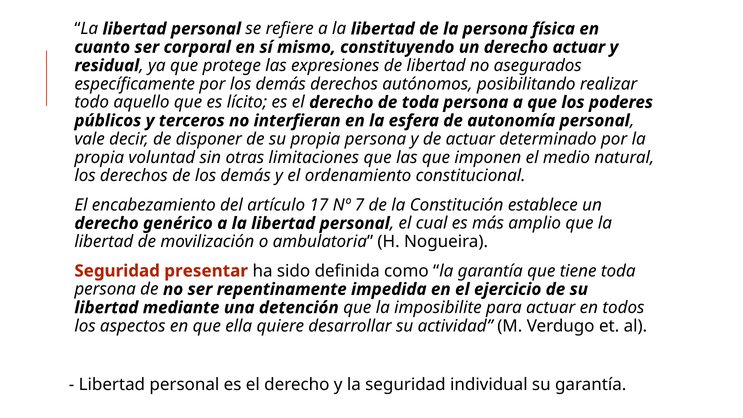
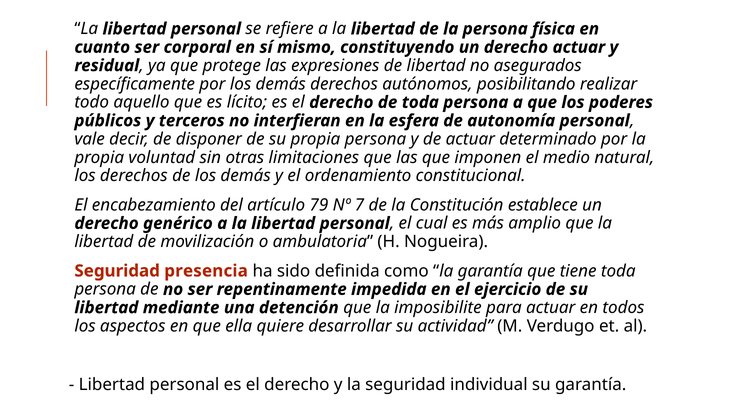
17: 17 -> 79
presentar: presentar -> presencia
